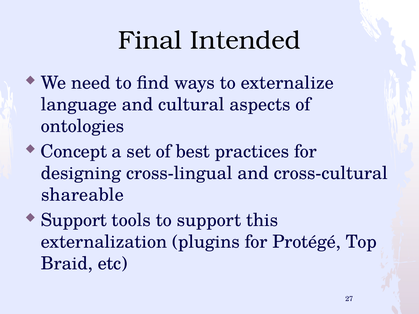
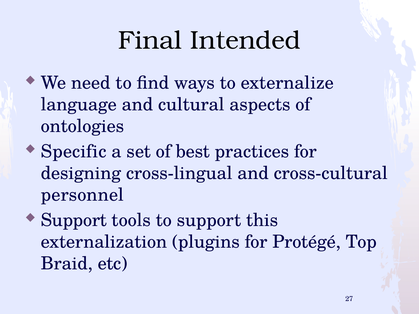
Concept: Concept -> Specific
shareable: shareable -> personnel
